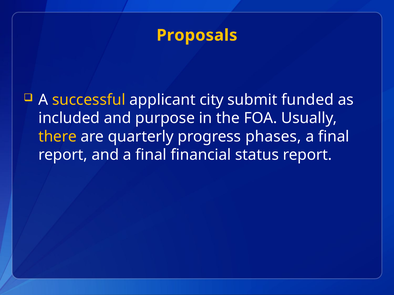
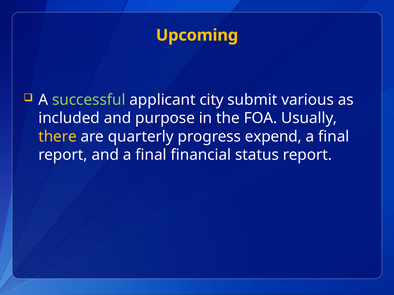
Proposals: Proposals -> Upcoming
successful colour: yellow -> light green
funded: funded -> various
phases: phases -> expend
